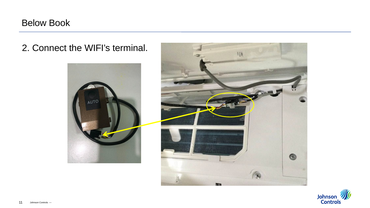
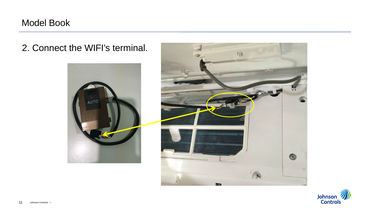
Below: Below -> Model
